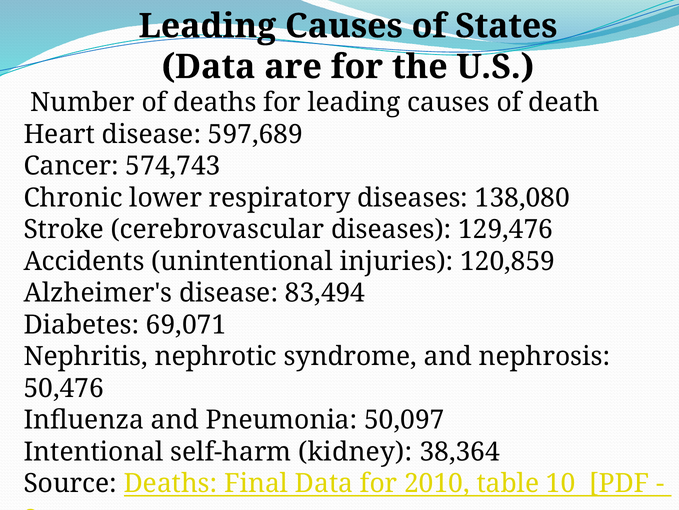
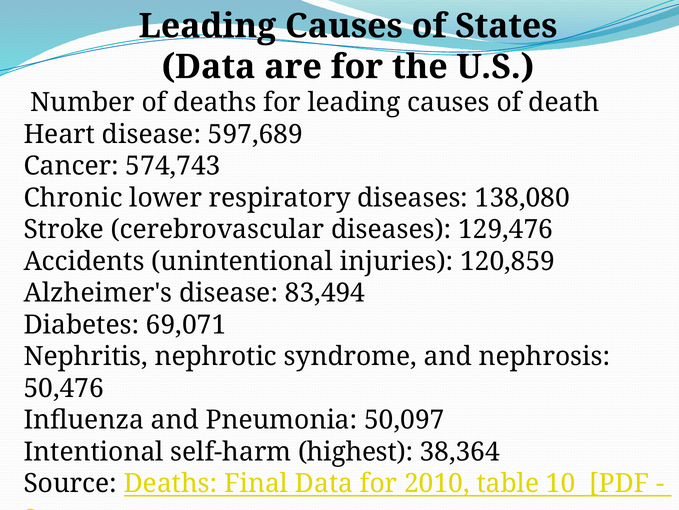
kidney: kidney -> highest
